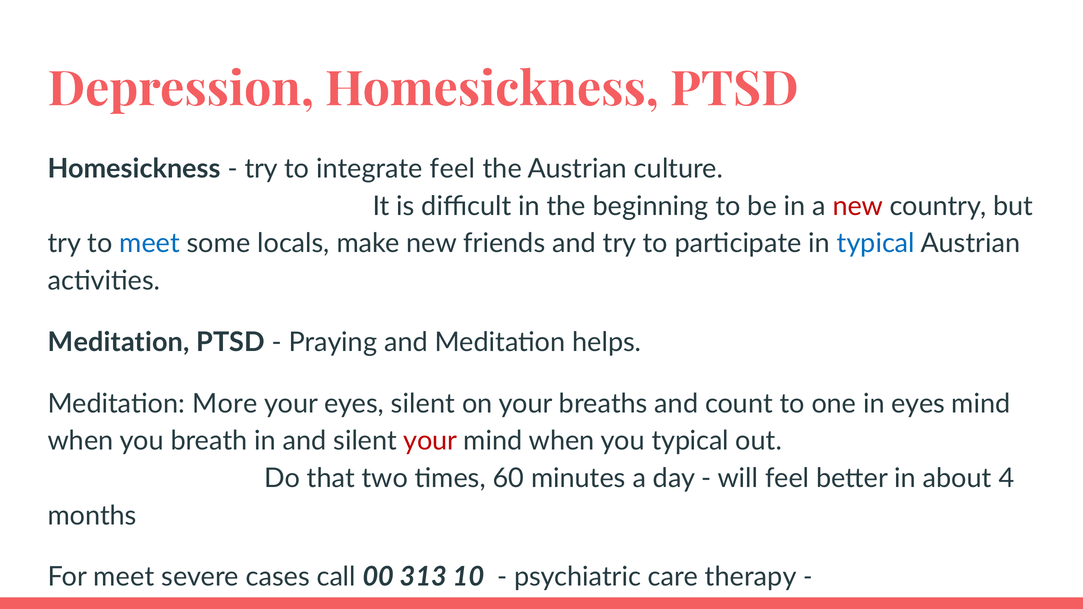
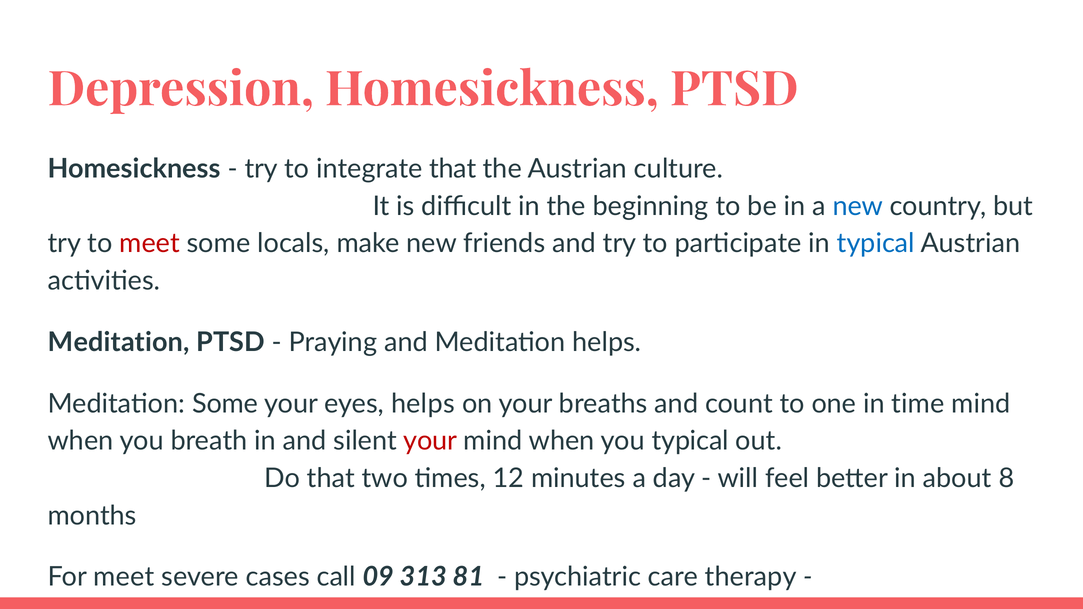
integrate feel: feel -> that
new at (858, 206) colour: red -> blue
meet at (150, 244) colour: blue -> red
Meditation More: More -> Some
eyes silent: silent -> helps
in eyes: eyes -> time
60: 60 -> 12
4: 4 -> 8
00: 00 -> 09
10: 10 -> 81
